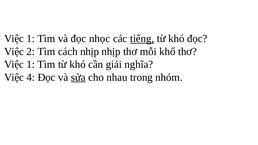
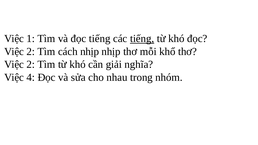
đọc nhọc: nhọc -> tiếng
1 at (31, 64): 1 -> 2
sửa underline: present -> none
